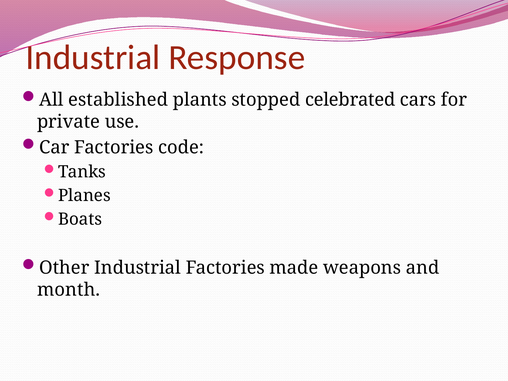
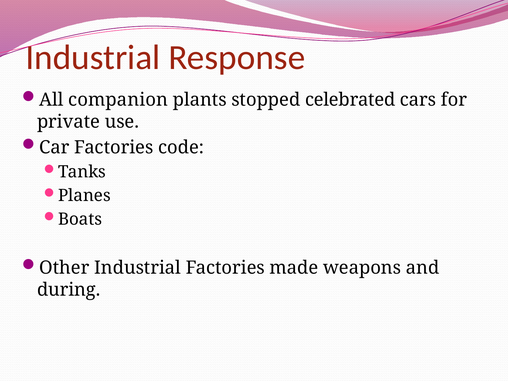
established: established -> companion
month: month -> during
